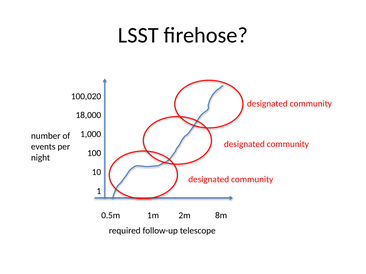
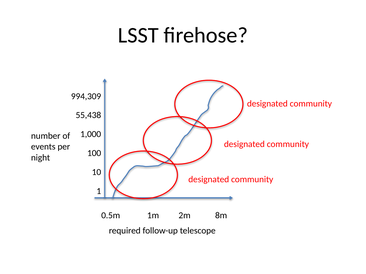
100,020: 100,020 -> 994,309
18,000: 18,000 -> 55,438
